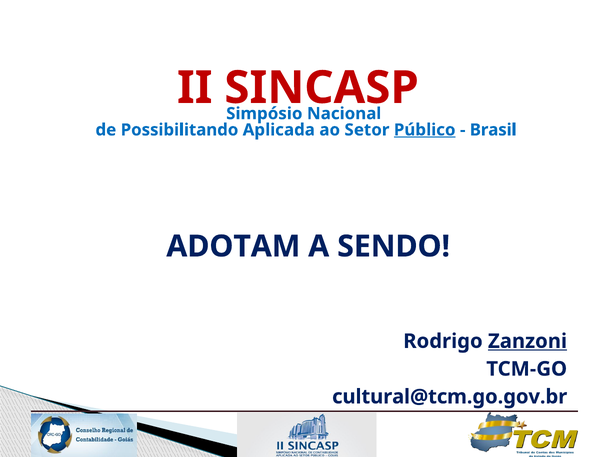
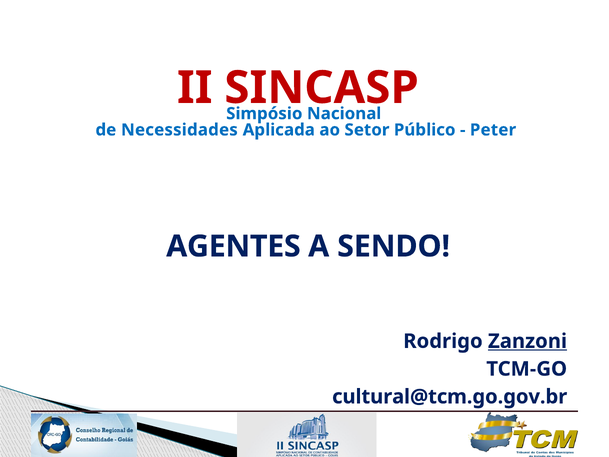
Possibilitando: Possibilitando -> Necessidades
Público underline: present -> none
Brasil: Brasil -> Peter
ADOTAM: ADOTAM -> AGENTES
